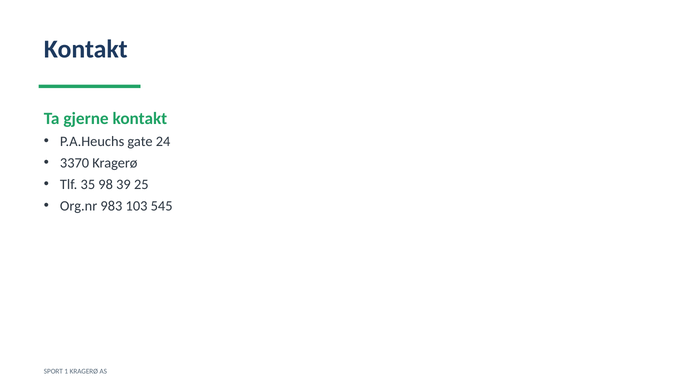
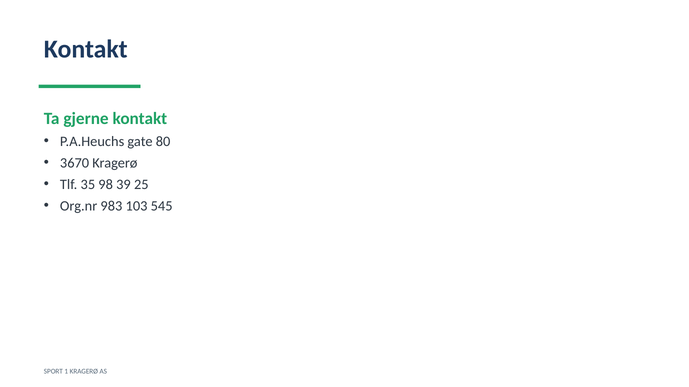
24: 24 -> 80
3370: 3370 -> 3670
